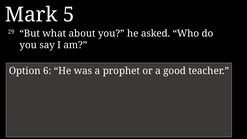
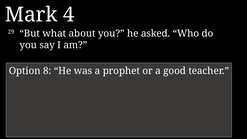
5: 5 -> 4
6: 6 -> 8
